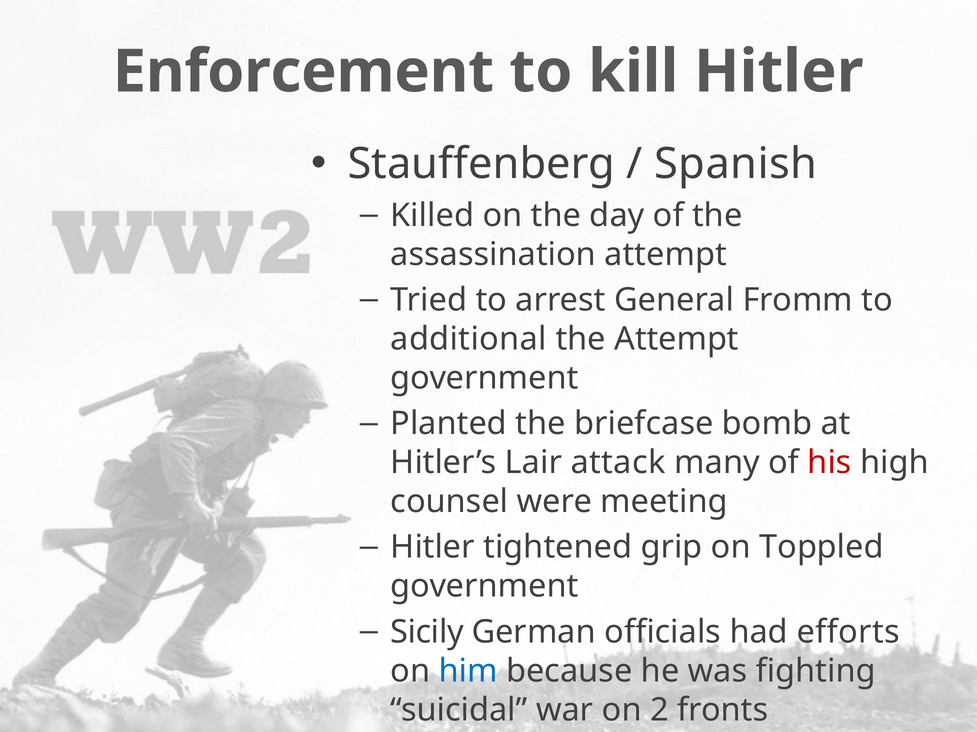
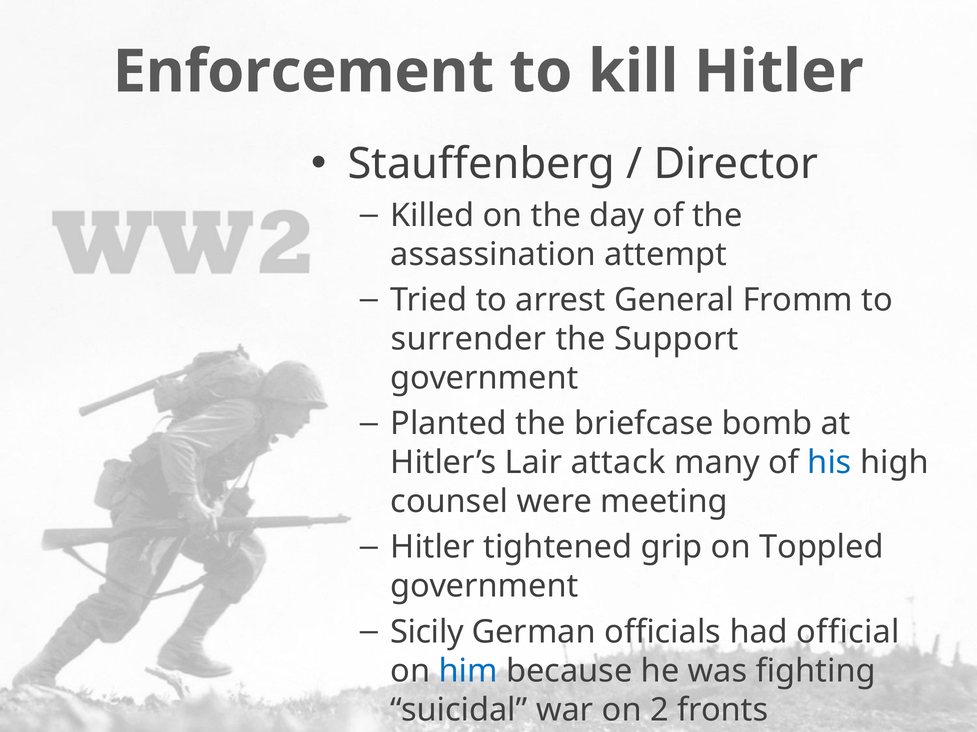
Spanish: Spanish -> Director
additional: additional -> surrender
the Attempt: Attempt -> Support
his colour: red -> blue
efforts: efforts -> official
